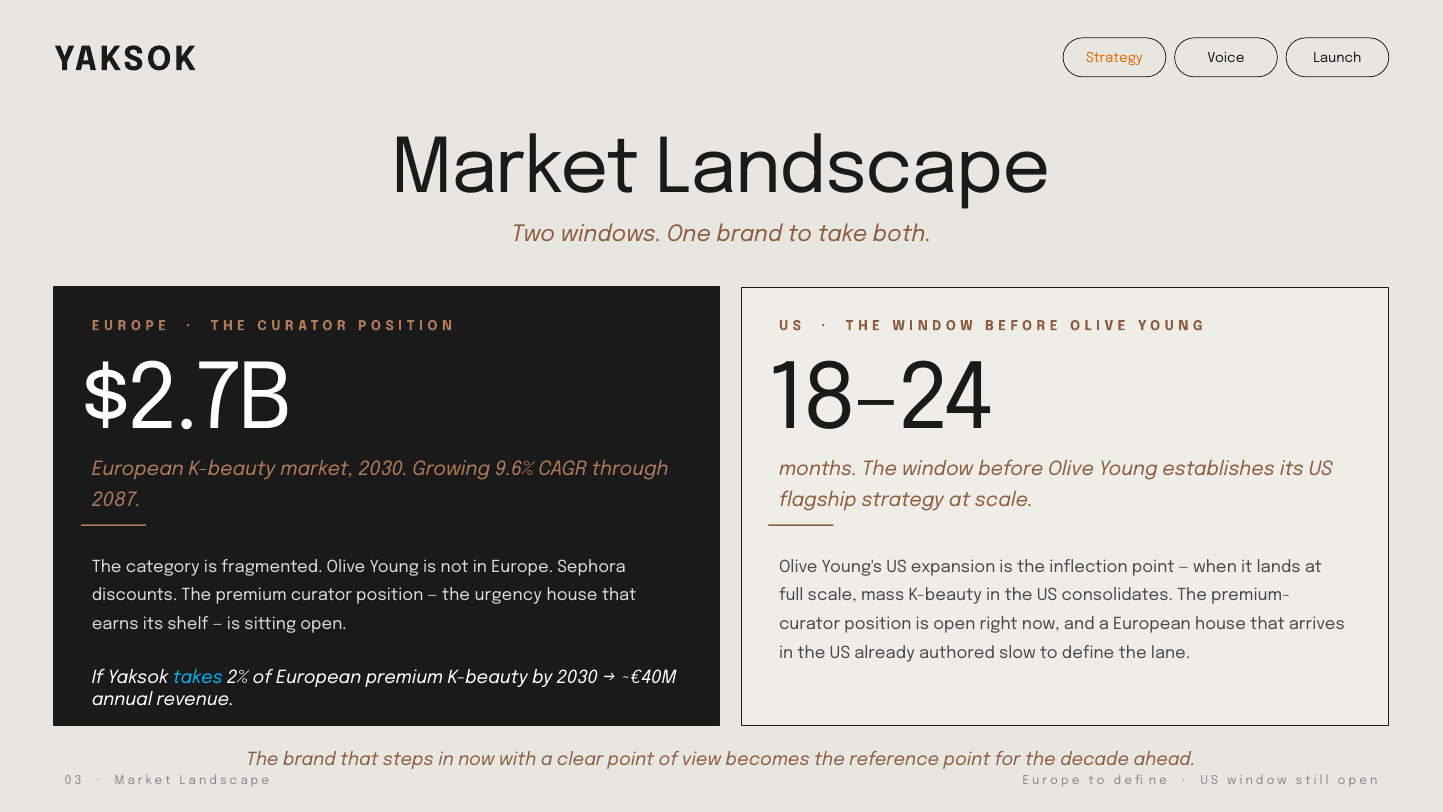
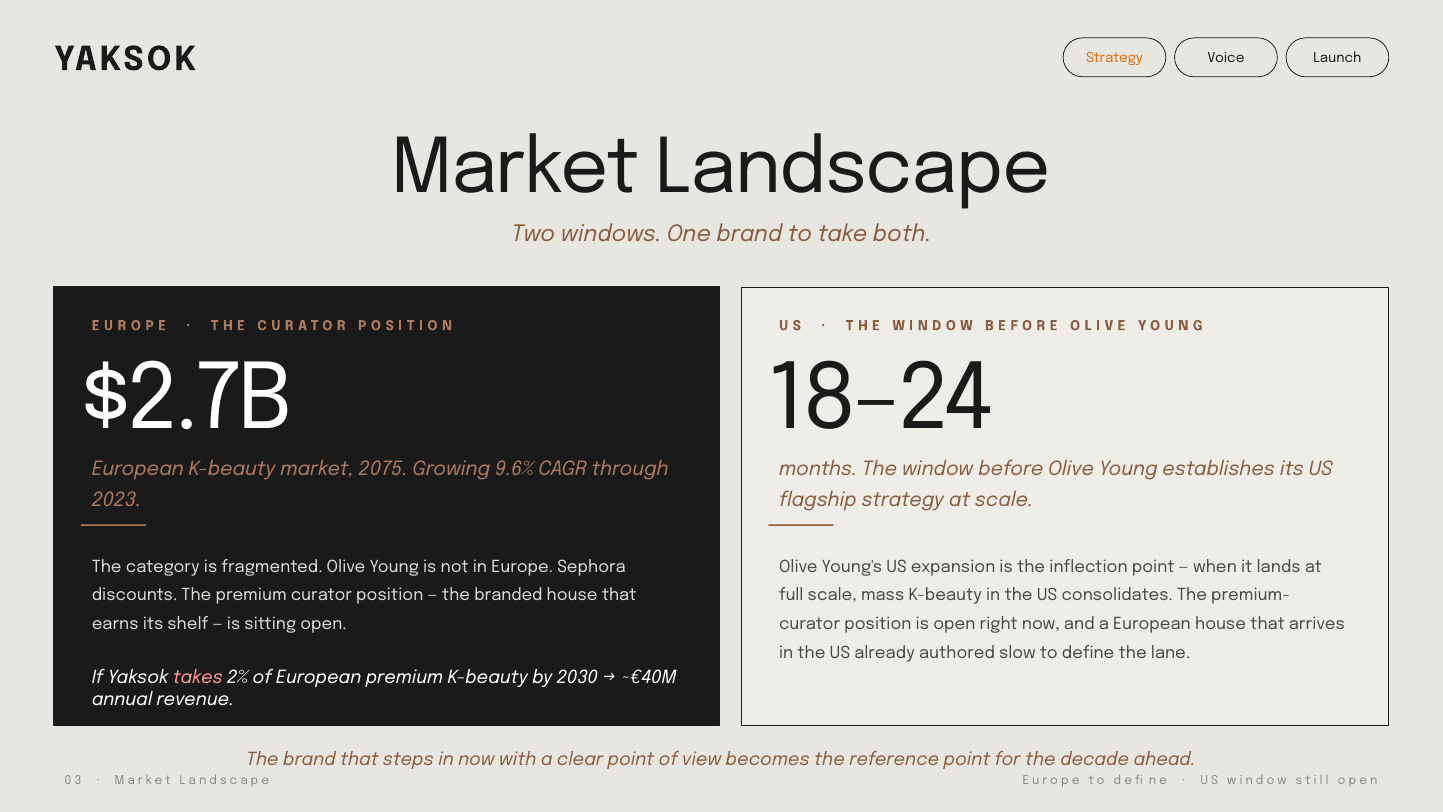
market 2030: 2030 -> 2075
2087: 2087 -> 2023
urgency: urgency -> branded
takes colour: light blue -> pink
